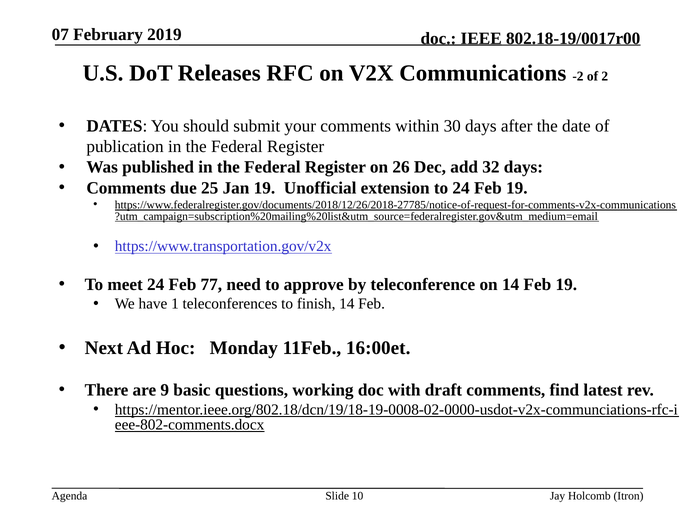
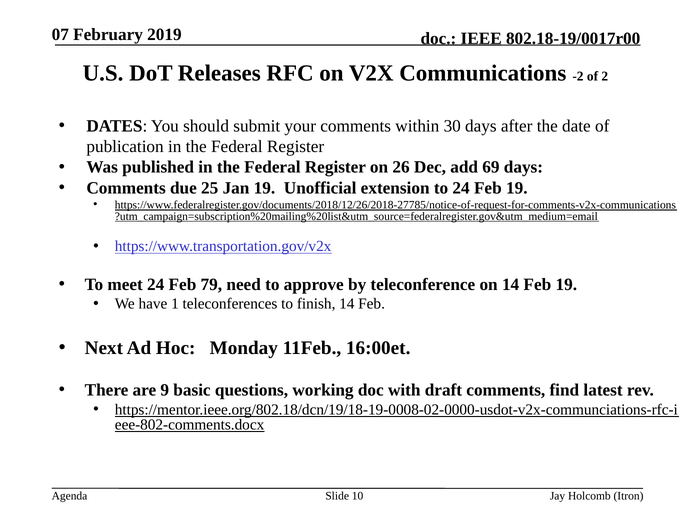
32: 32 -> 69
77: 77 -> 79
